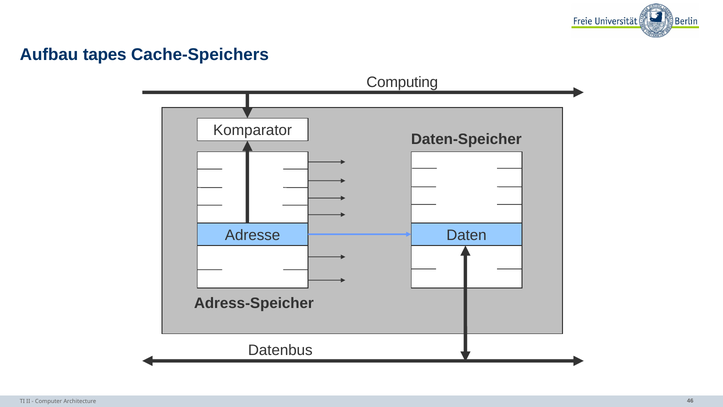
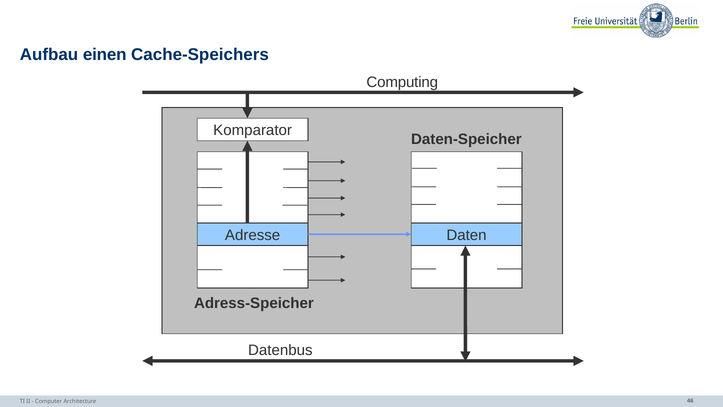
tapes: tapes -> einen
